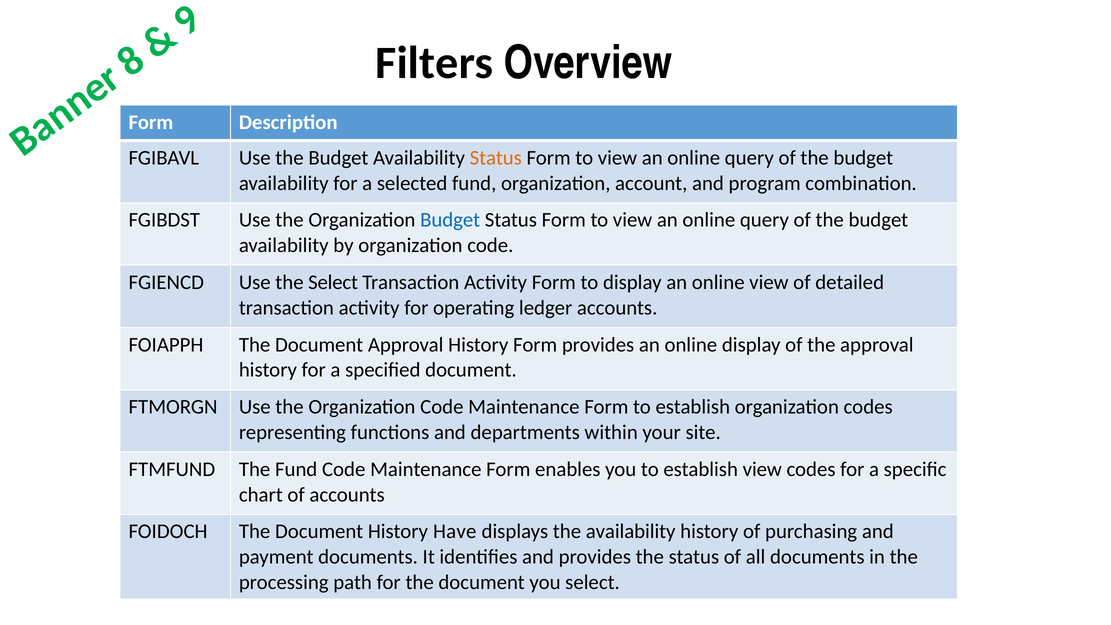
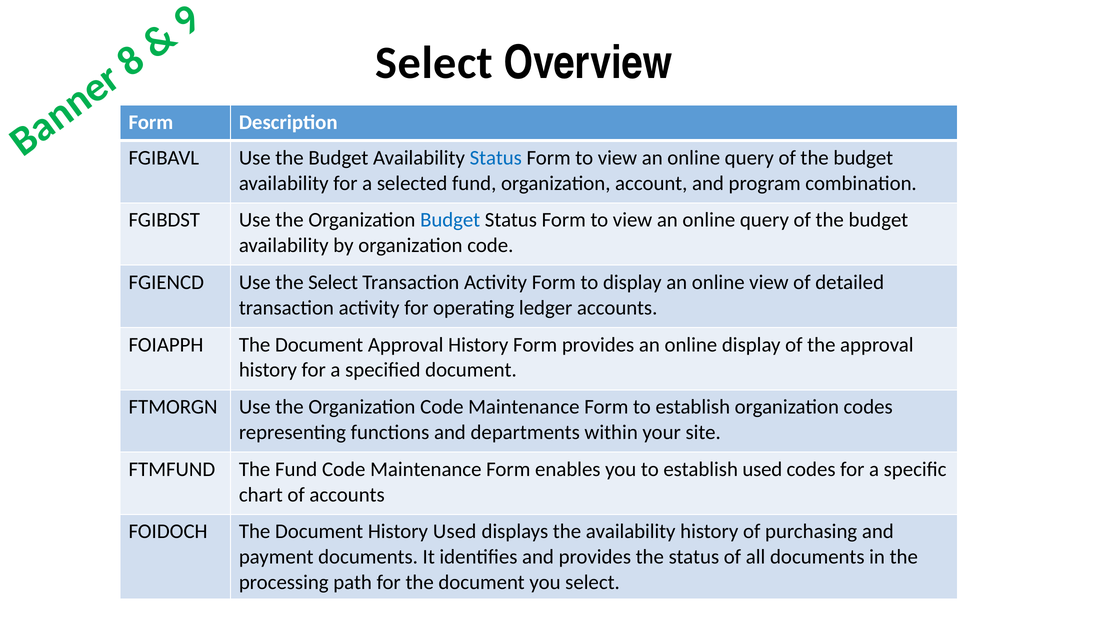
Filters at (434, 63): Filters -> Select
Status at (496, 158) colour: orange -> blue
establish view: view -> used
History Have: Have -> Used
